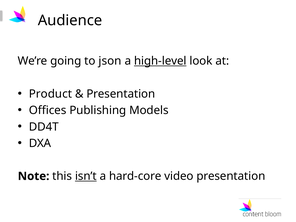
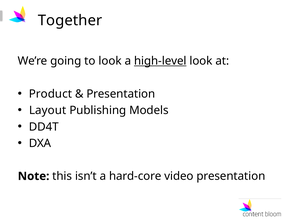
Audience: Audience -> Together
to json: json -> look
Offices: Offices -> Layout
isn’t underline: present -> none
